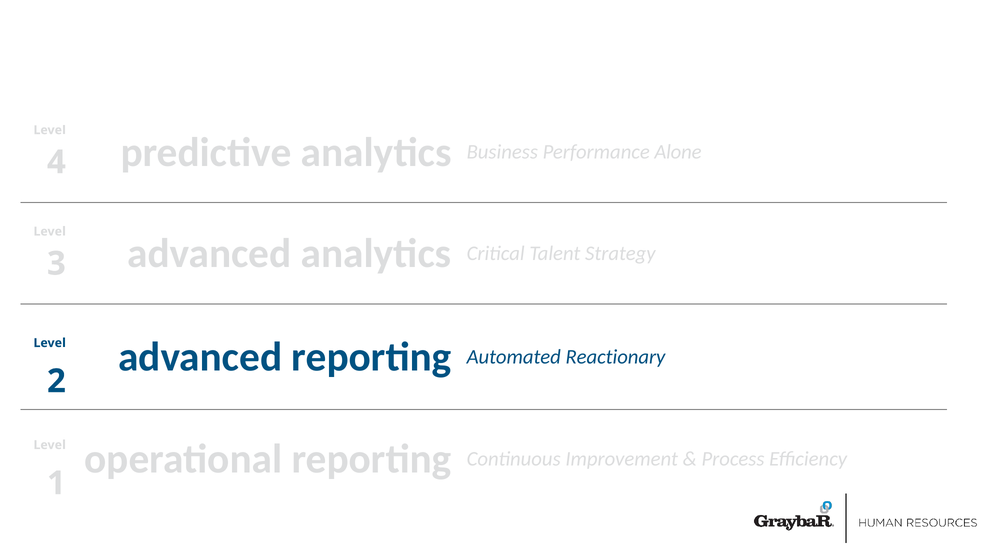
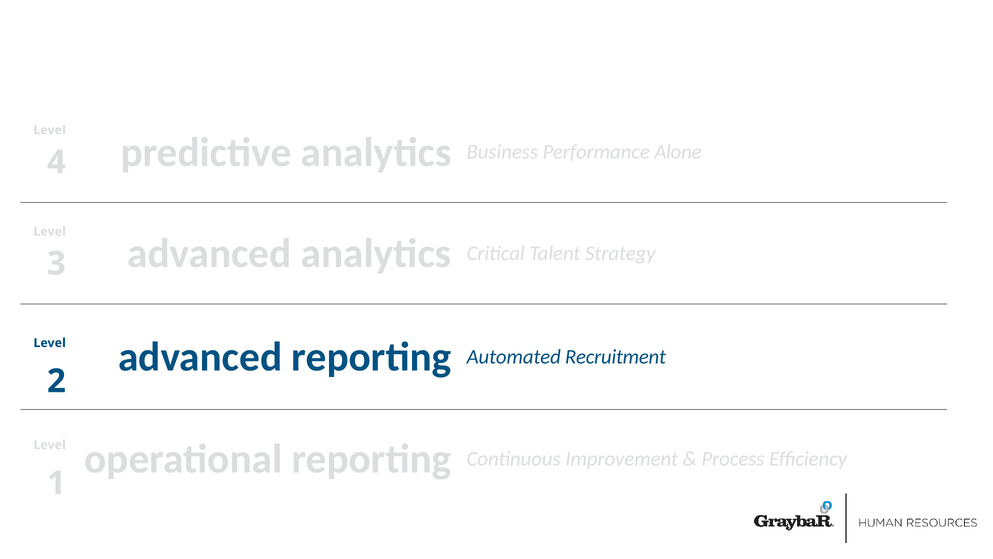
Reactionary: Reactionary -> Recruitment
